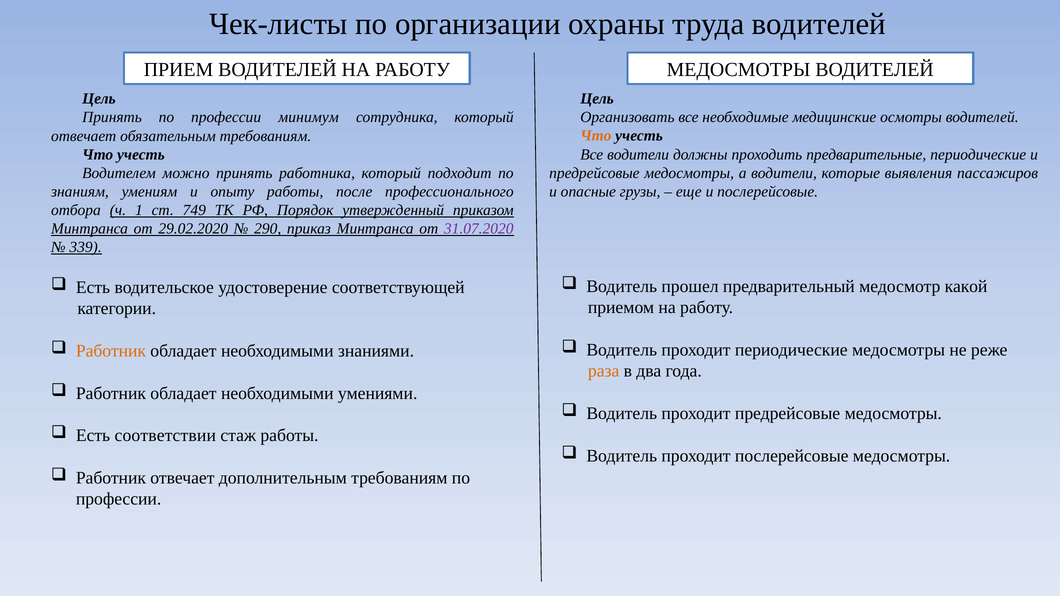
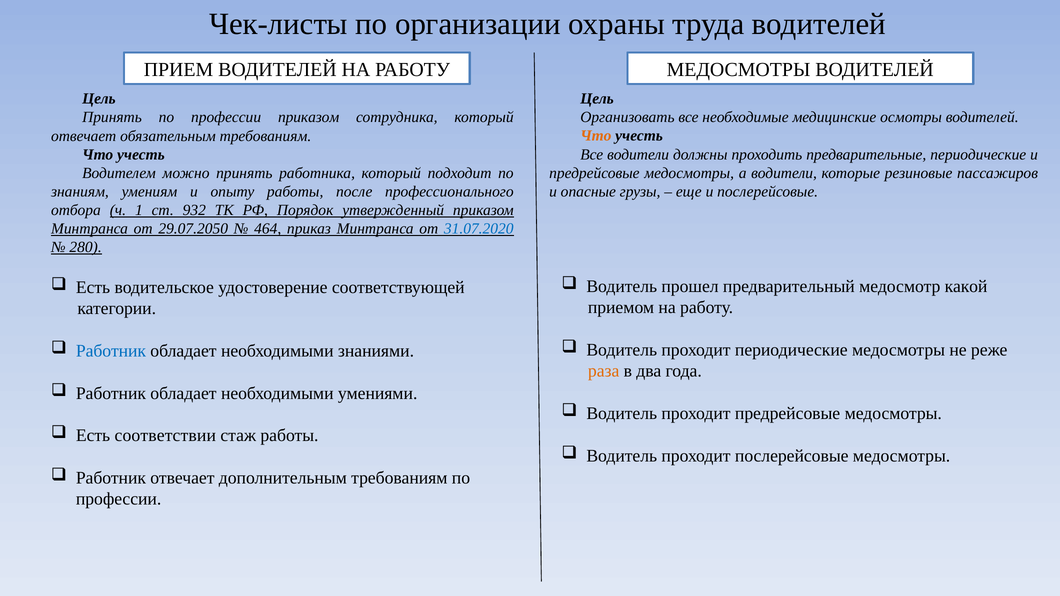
профессии минимум: минимум -> приказом
выявления: выявления -> резиновые
749: 749 -> 932
29.02.2020: 29.02.2020 -> 29.07.2050
290: 290 -> 464
31.07.2020 colour: purple -> blue
339: 339 -> 280
Работник at (111, 351) colour: orange -> blue
